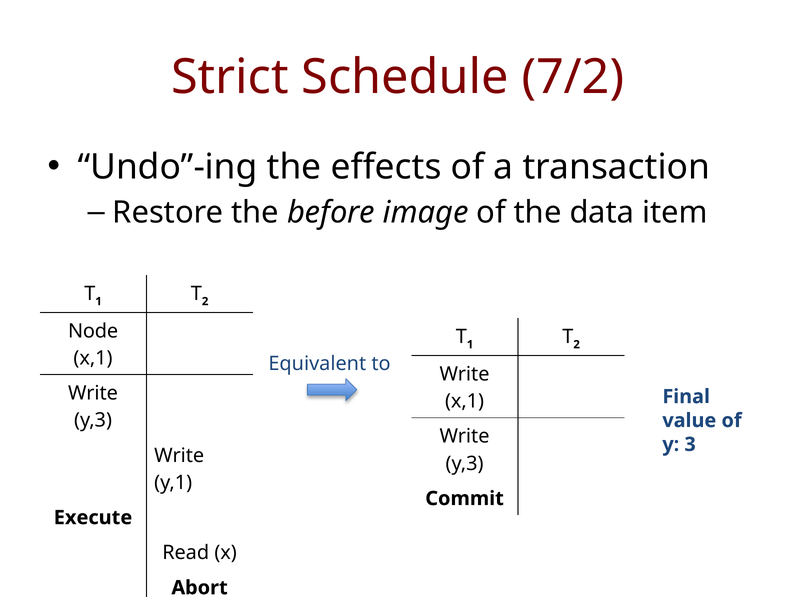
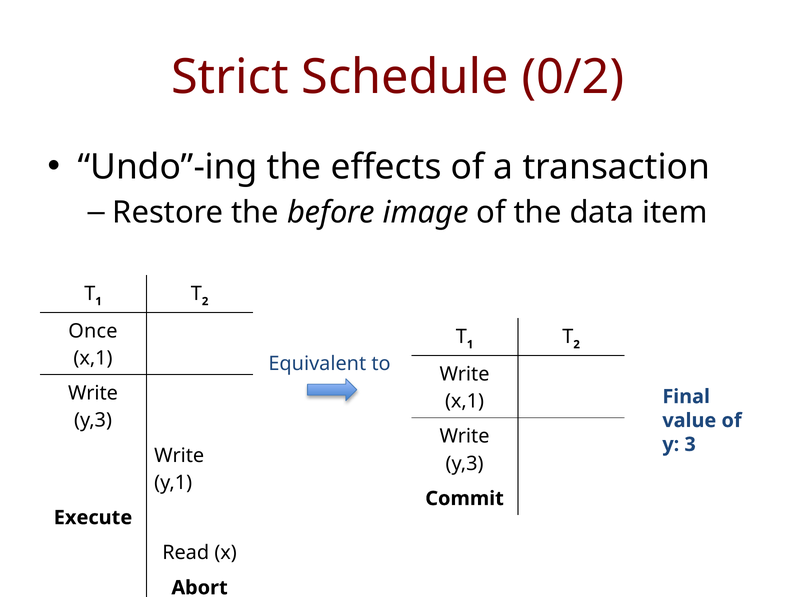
7/2: 7/2 -> 0/2
Node: Node -> Once
